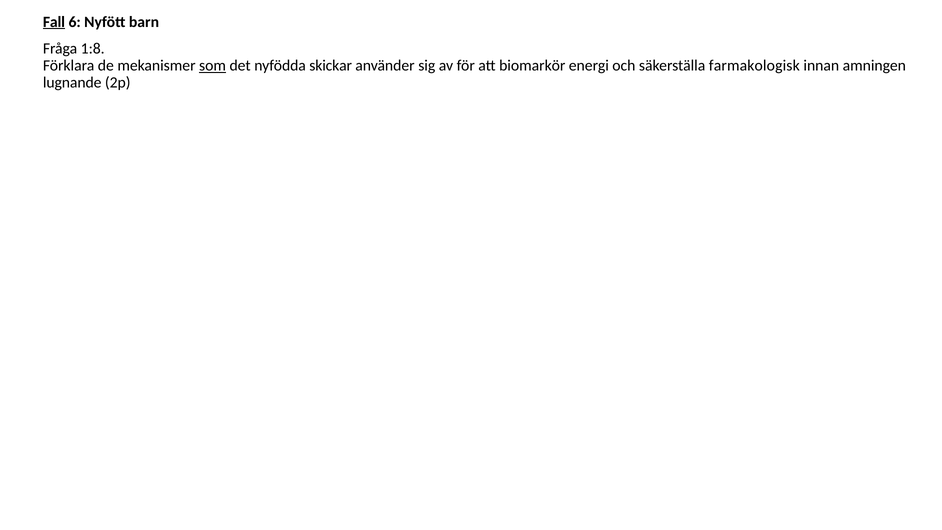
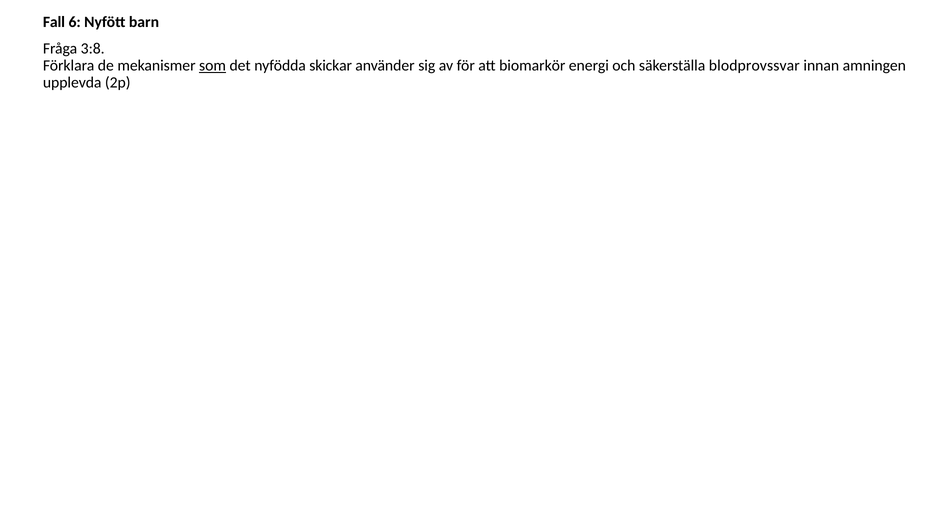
Fall underline: present -> none
1:8: 1:8 -> 3:8
farmakologisk: farmakologisk -> blodprovssvar
lugnande: lugnande -> upplevda
